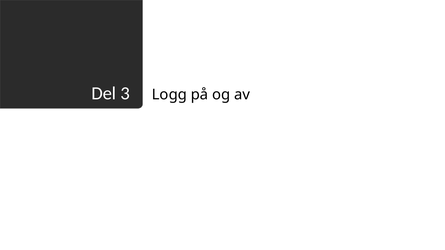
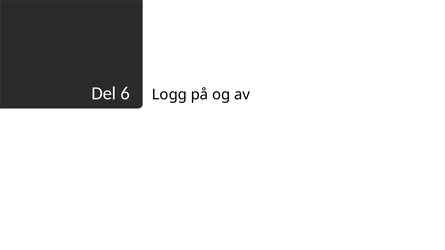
3: 3 -> 6
